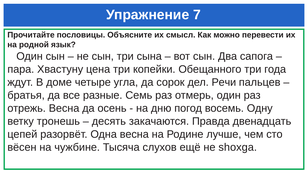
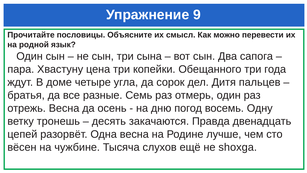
7: 7 -> 9
Речи: Речи -> Дитя
